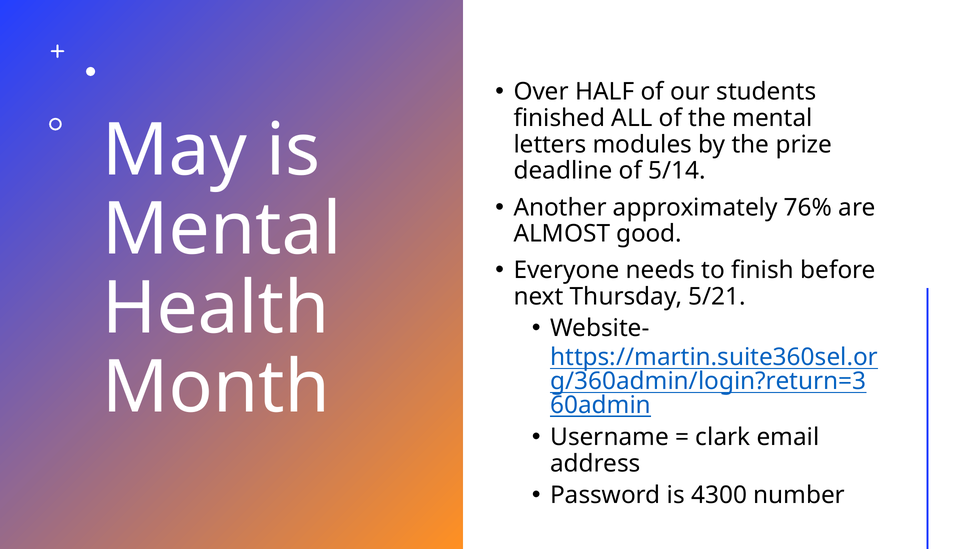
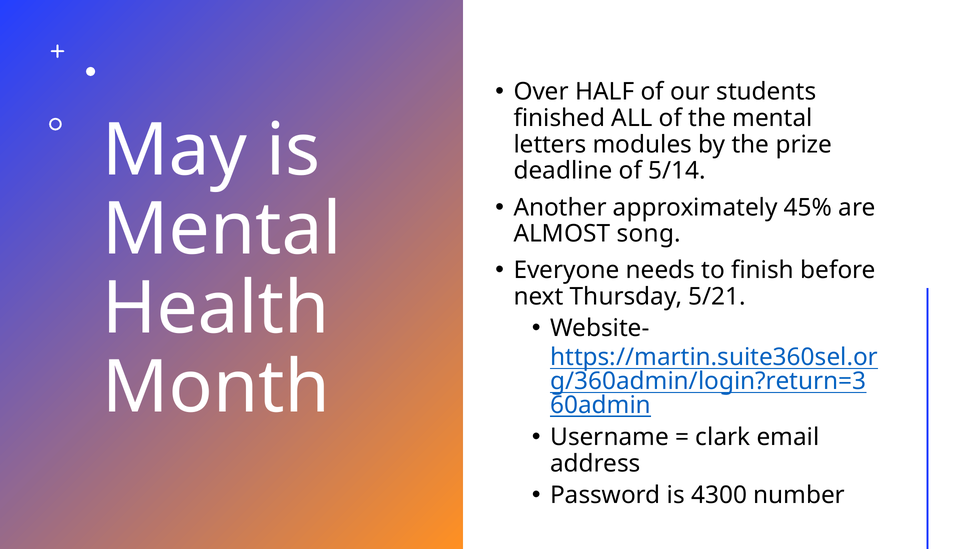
76%: 76% -> 45%
good: good -> song
